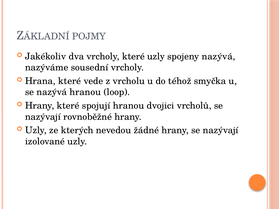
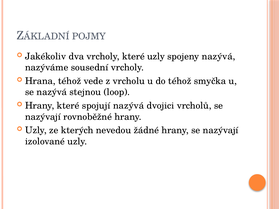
Hrana které: které -> téhož
nazývá hranou: hranou -> stejnou
spojují hranou: hranou -> nazývá
